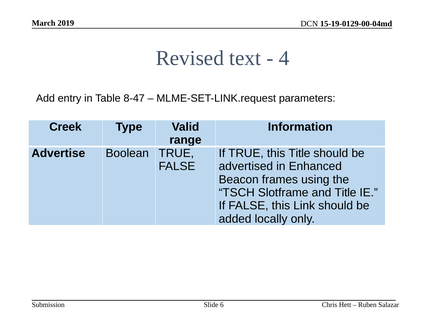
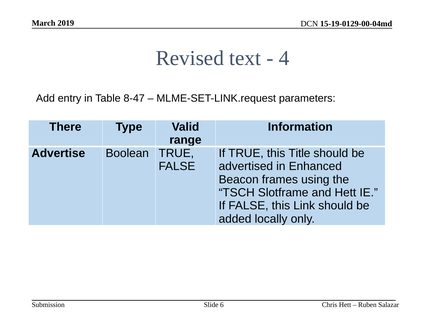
Creek: Creek -> There
and Title: Title -> Hett
